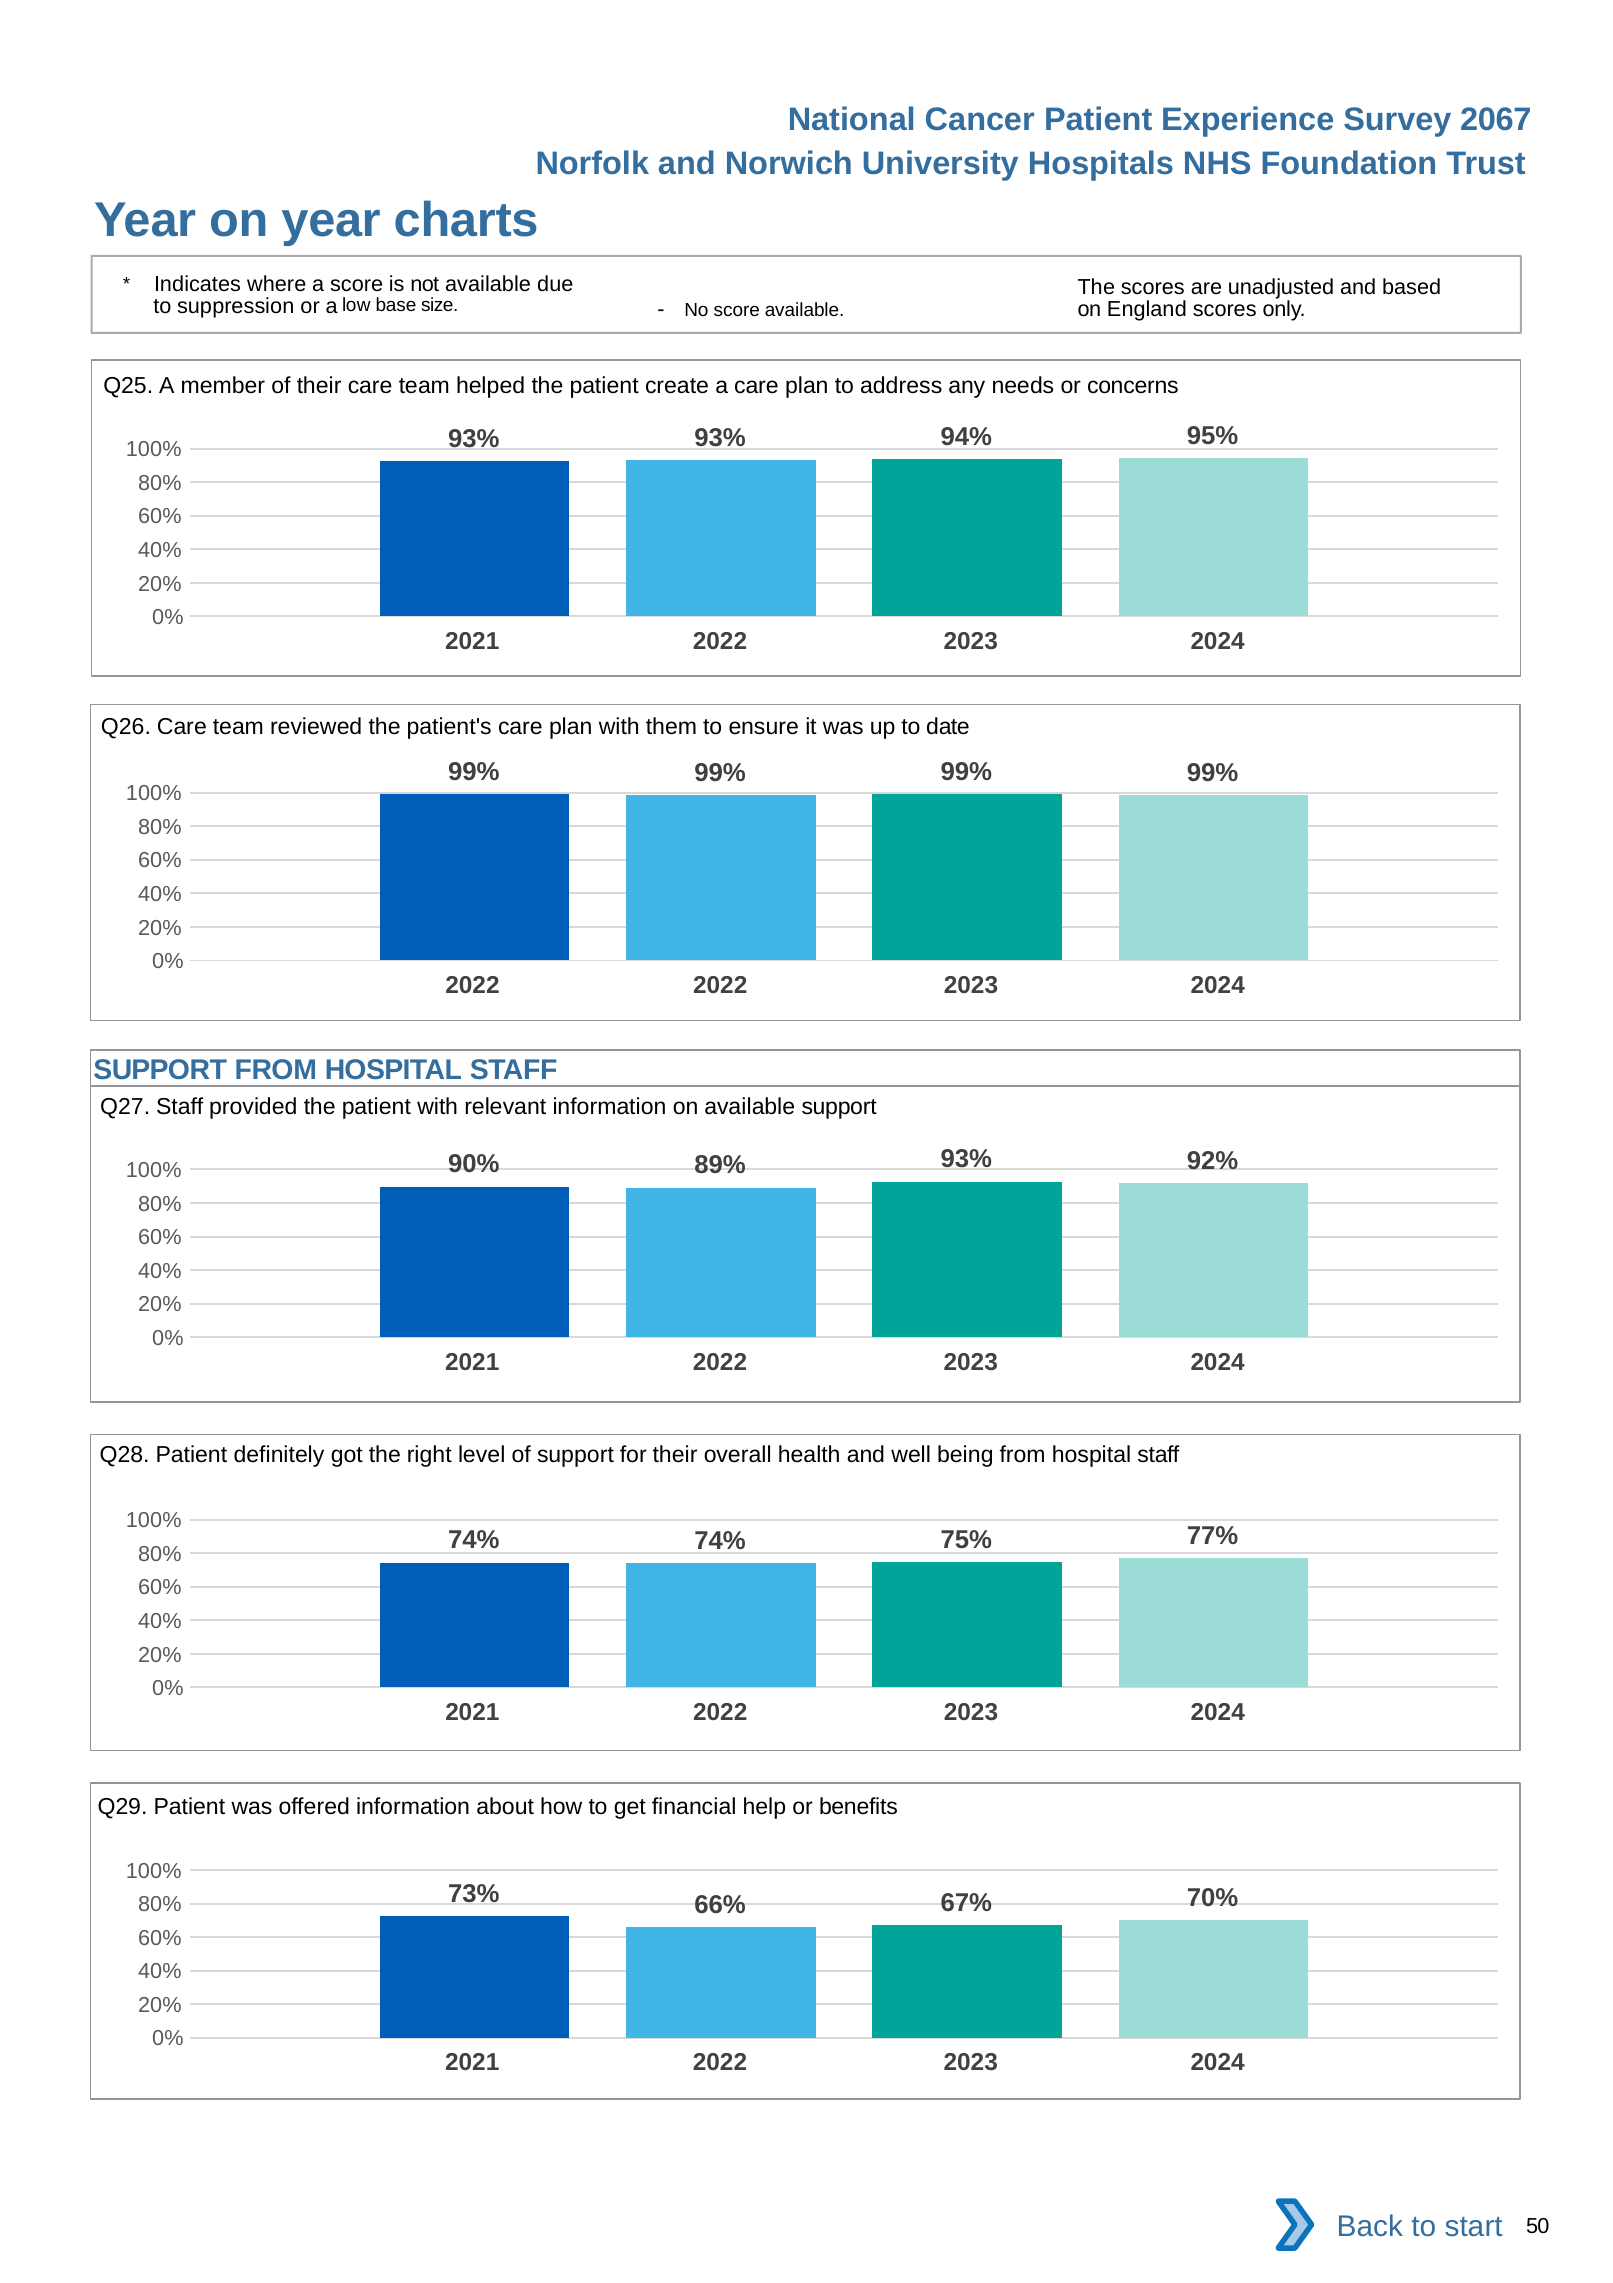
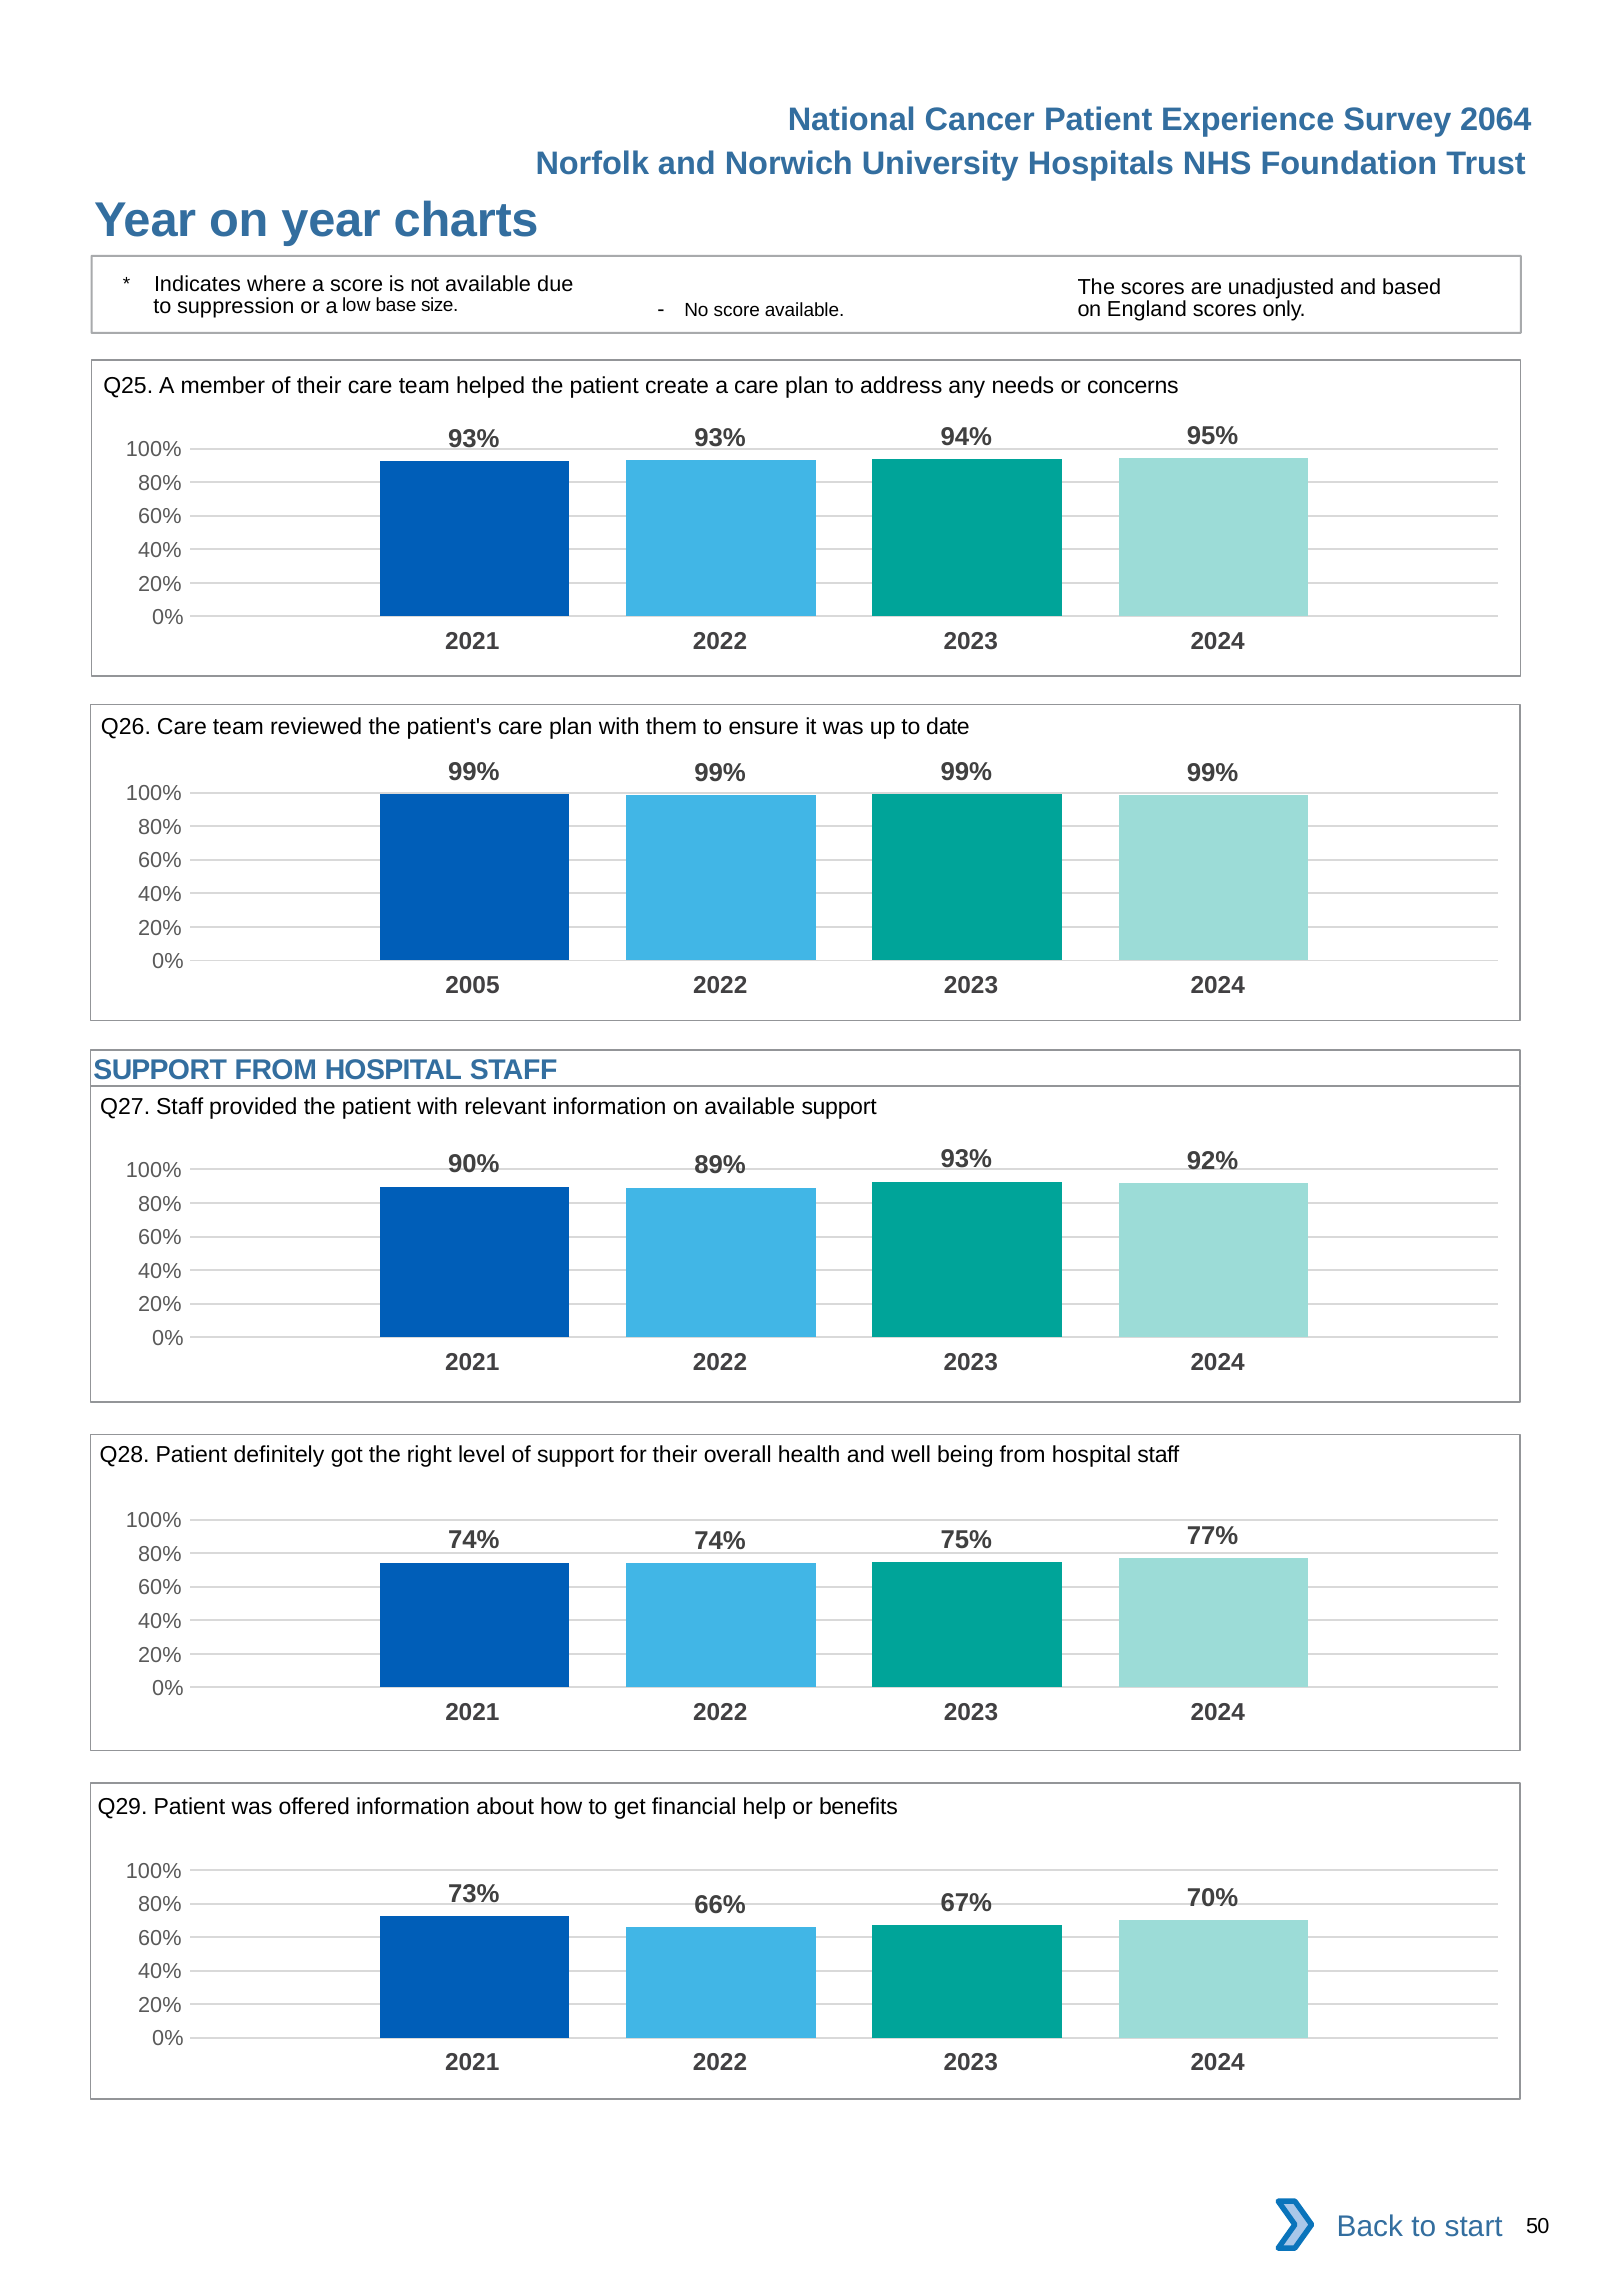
2067: 2067 -> 2064
2022 at (472, 985): 2022 -> 2005
